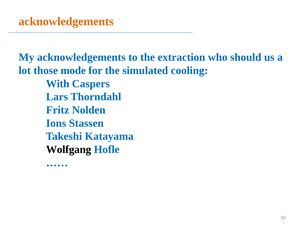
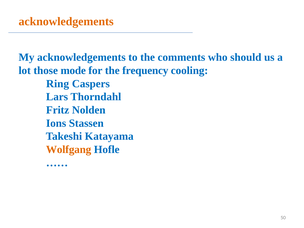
extraction: extraction -> comments
simulated: simulated -> frequency
With: With -> Ring
Wolfgang colour: black -> orange
